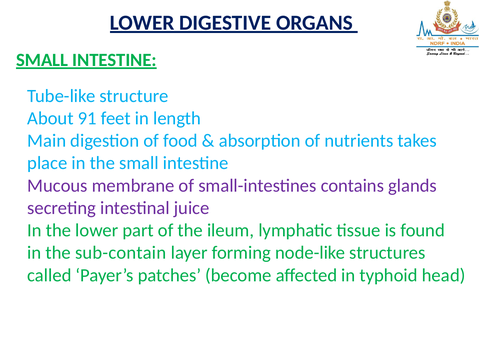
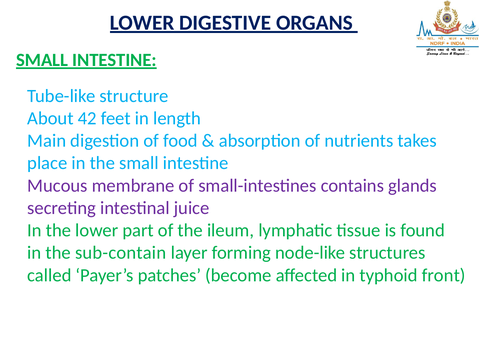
91: 91 -> 42
head: head -> front
